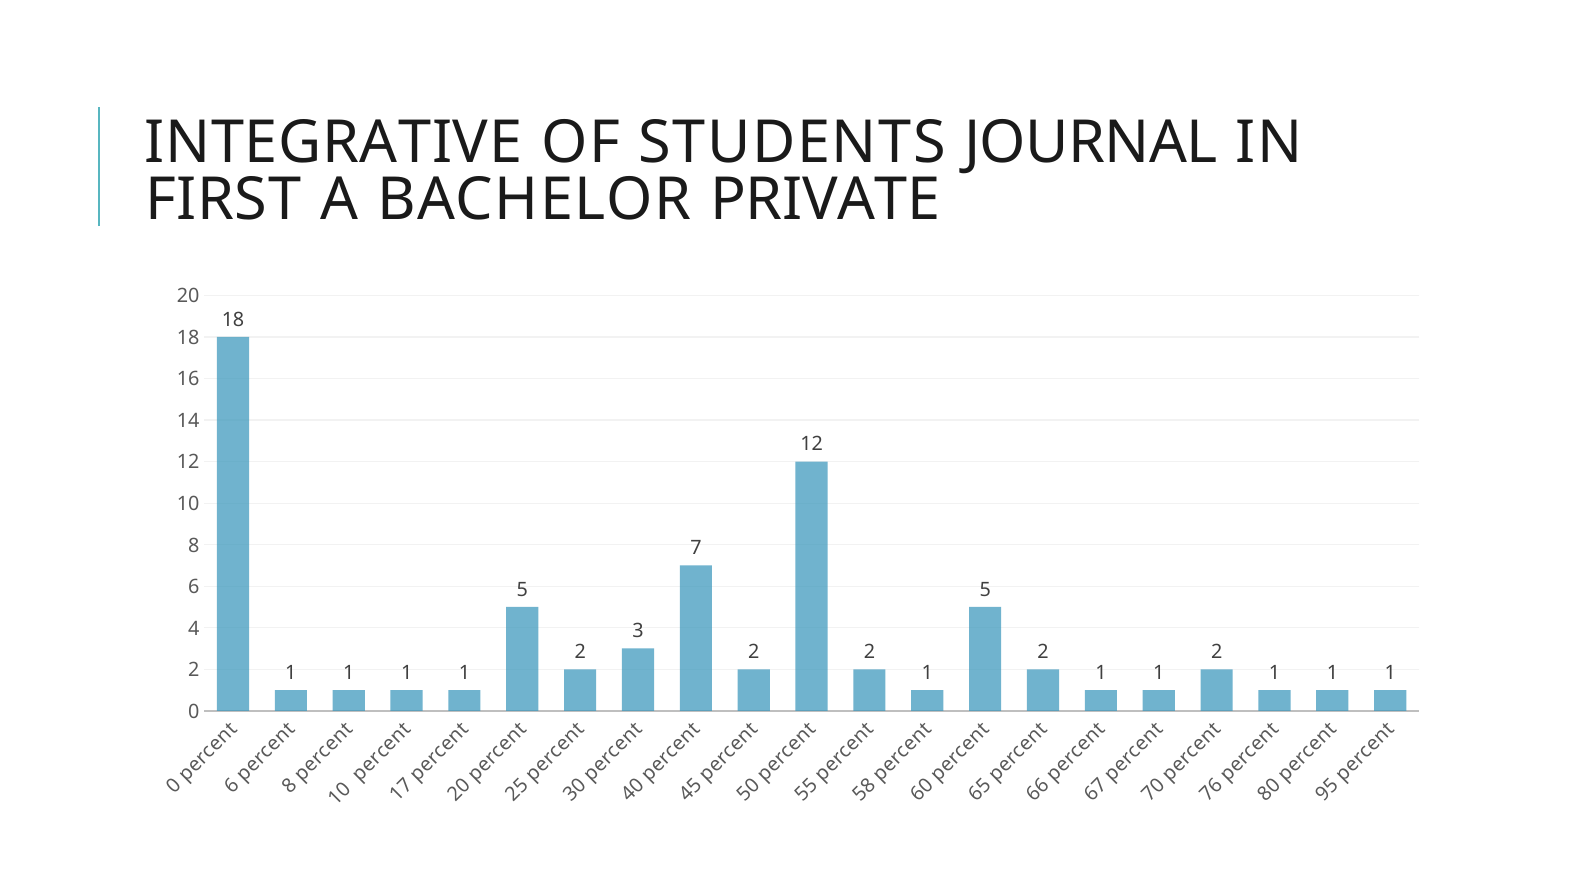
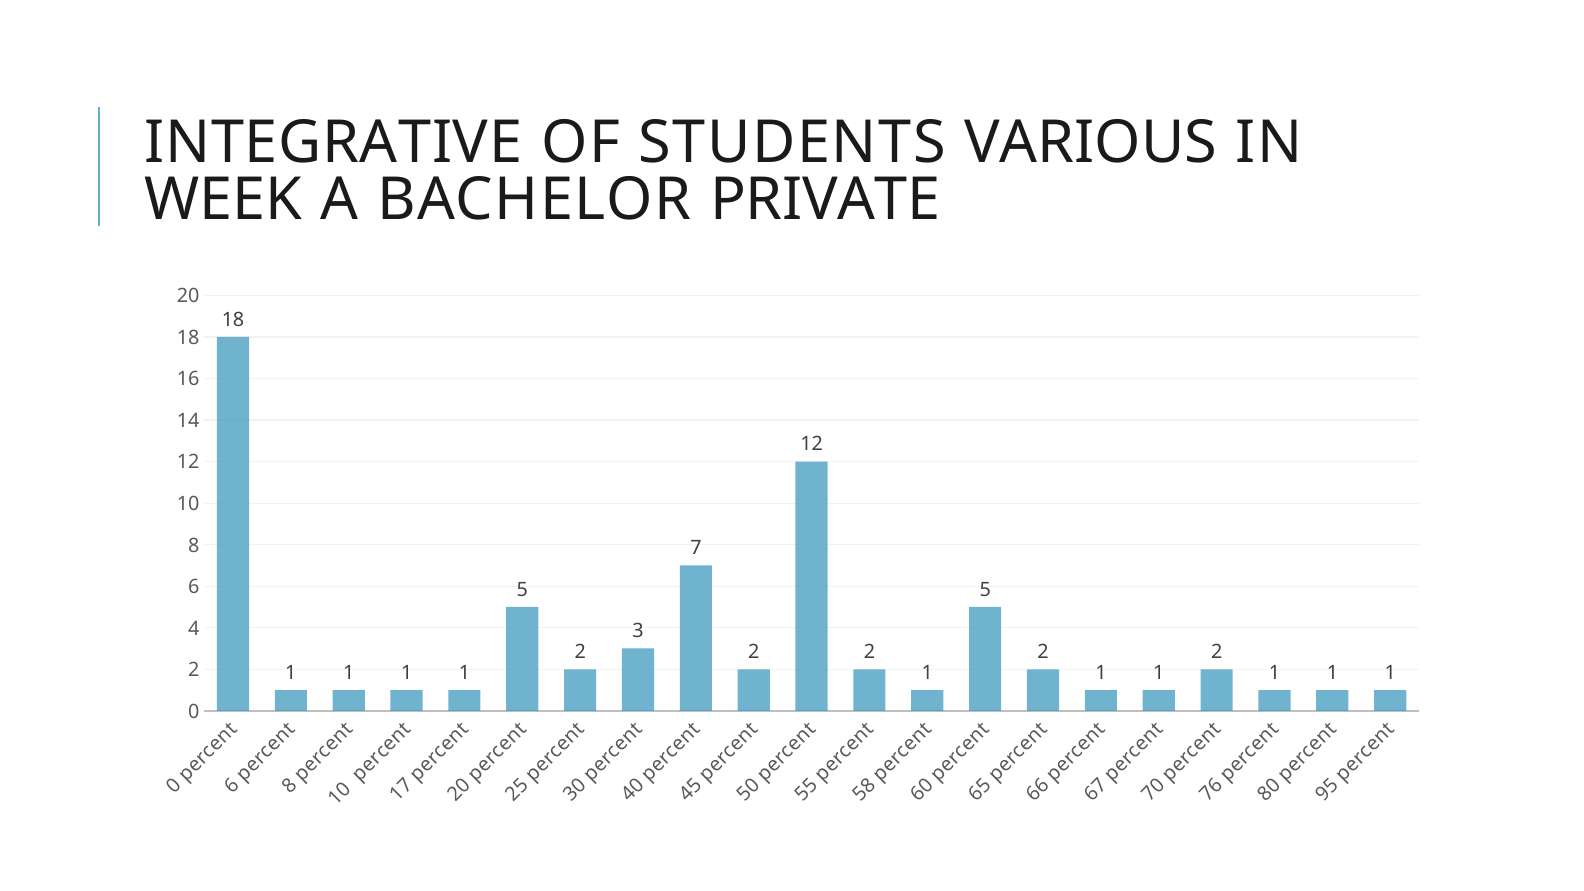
JOURNAL: JOURNAL -> VARIOUS
FIRST: FIRST -> WEEK
